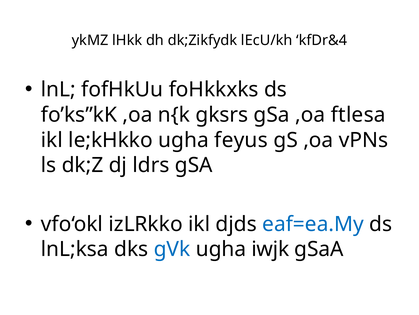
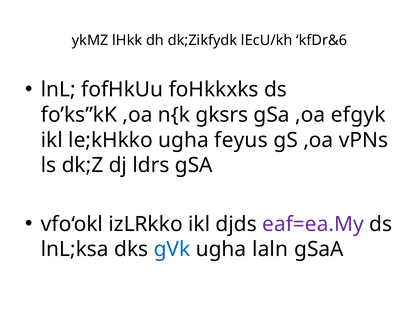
kfDr&4: kfDr&4 -> kfDr&6
ftlesa: ftlesa -> efgyk
eaf=ea.My colour: blue -> purple
iwjk: iwjk -> laln
